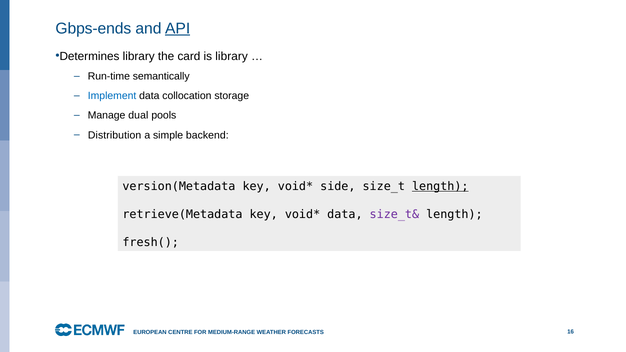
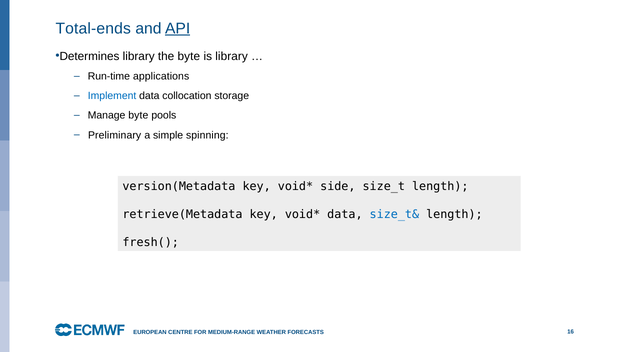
Gbps-ends: Gbps-ends -> Total-ends
the card: card -> byte
semantically: semantically -> applications
Manage dual: dual -> byte
Distribution: Distribution -> Preliminary
backend: backend -> spinning
length at (440, 186) underline: present -> none
size_t& colour: purple -> blue
